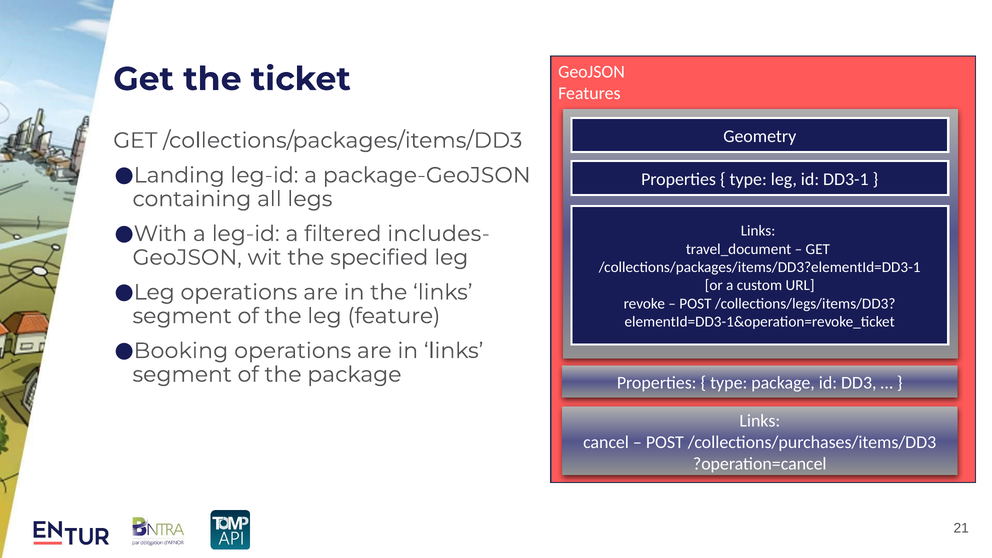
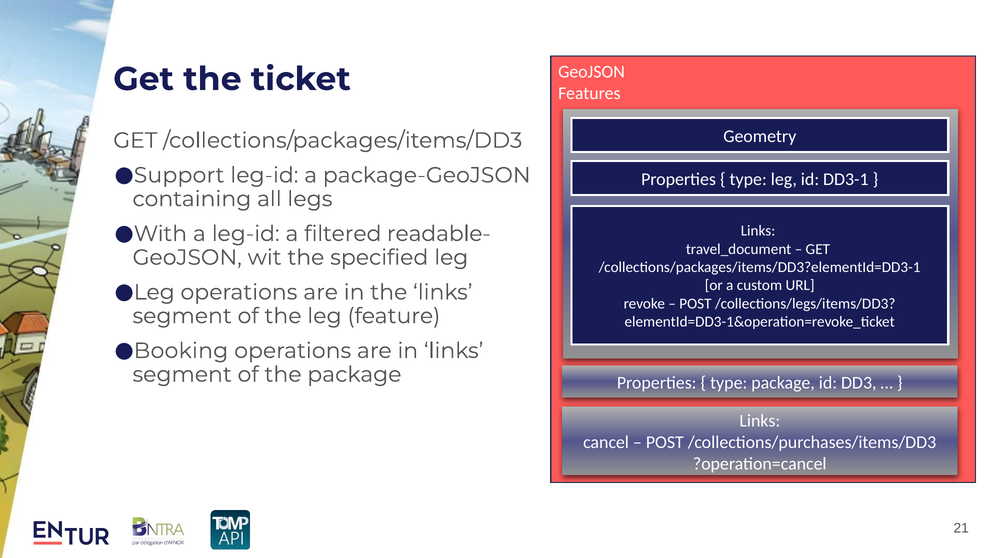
Landing: Landing -> Support
includes-: includes- -> readable-
